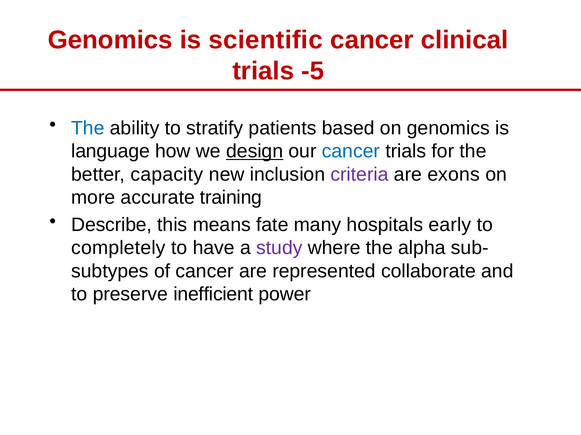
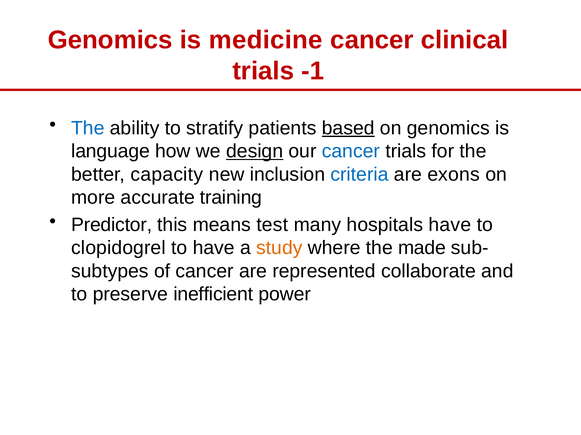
scientific: scientific -> medicine
-5: -5 -> -1
based underline: none -> present
criteria colour: purple -> blue
Describe: Describe -> Predictor
fate: fate -> test
hospitals early: early -> have
completely: completely -> clopidogrel
study colour: purple -> orange
alpha: alpha -> made
